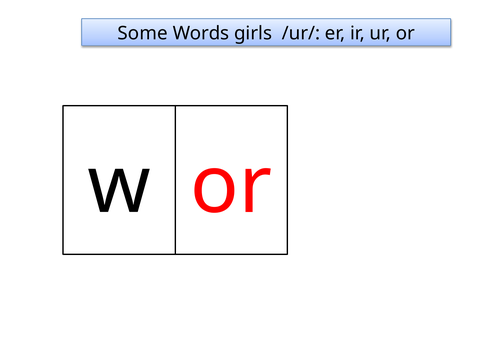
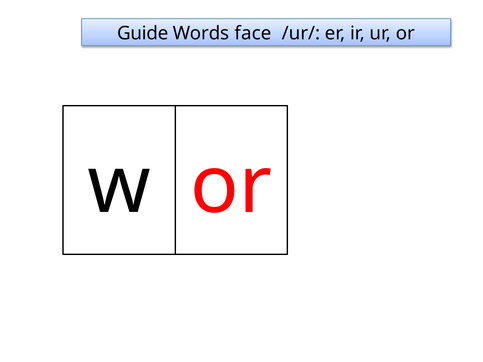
Some: Some -> Guide
girls: girls -> face
